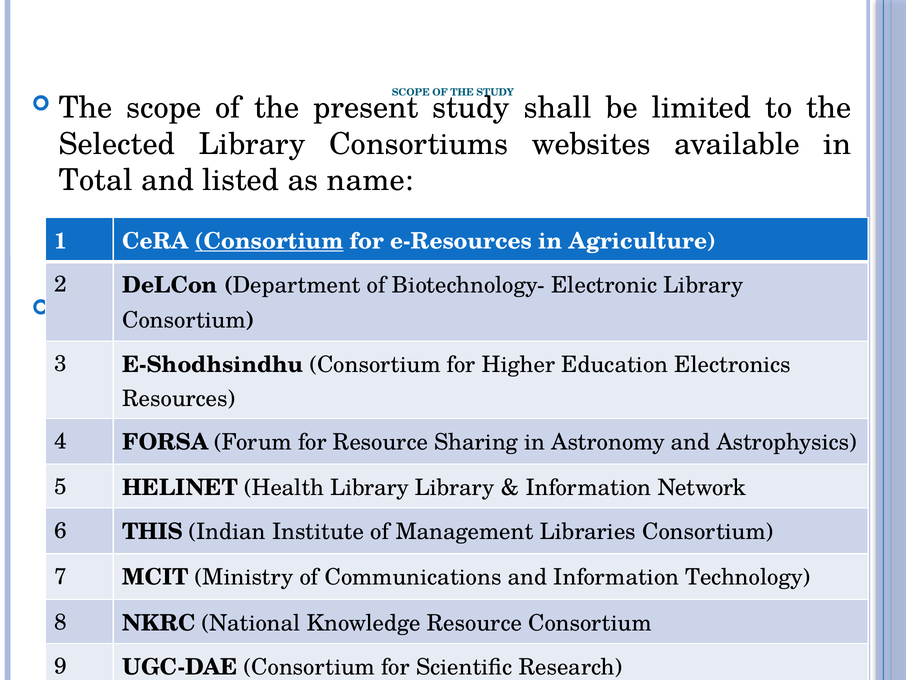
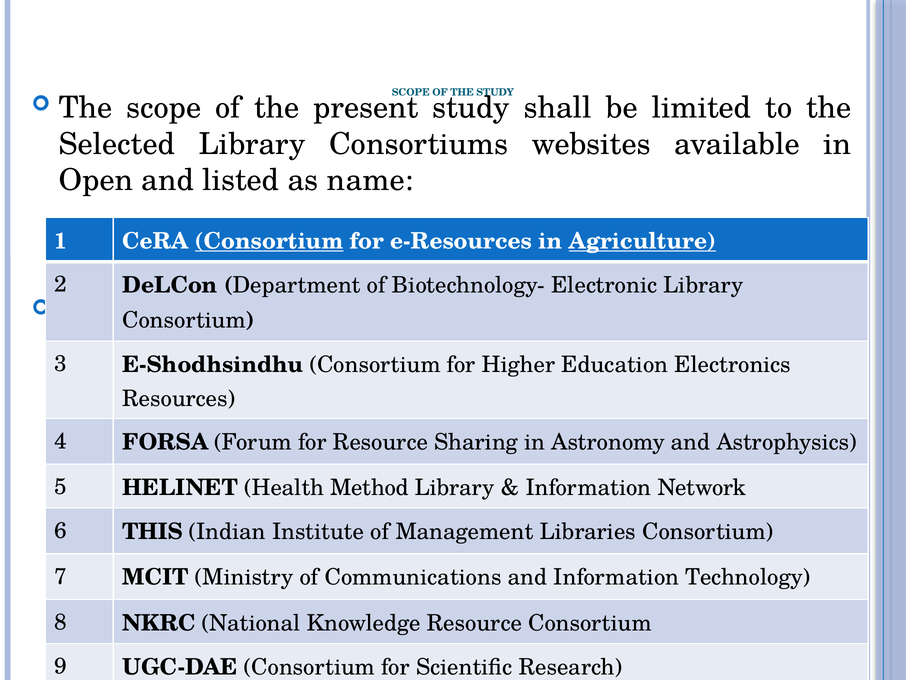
Total: Total -> Open
Agriculture underline: none -> present
Health Library: Library -> Method
